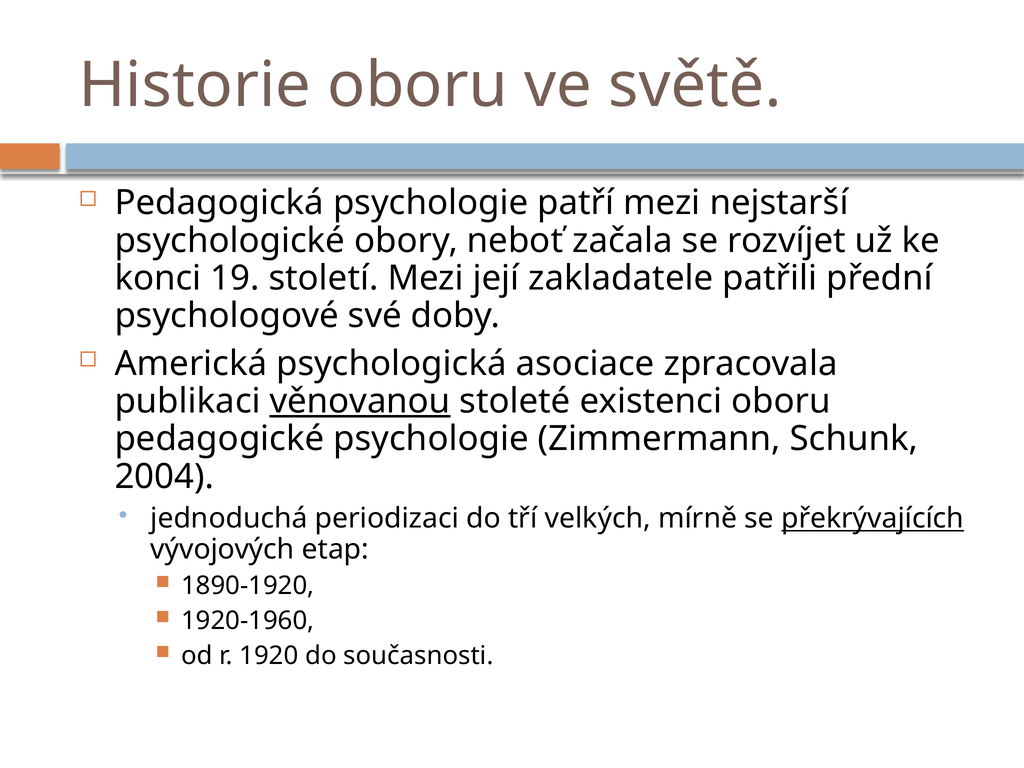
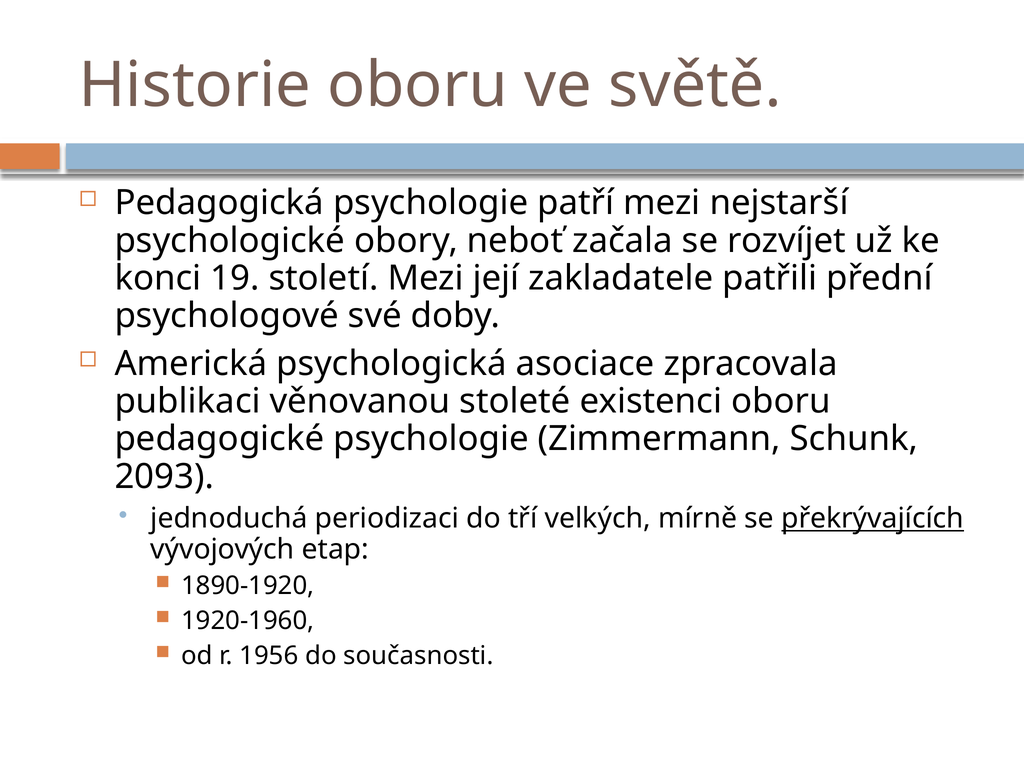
věnovanou underline: present -> none
2004: 2004 -> 2093
1920: 1920 -> 1956
